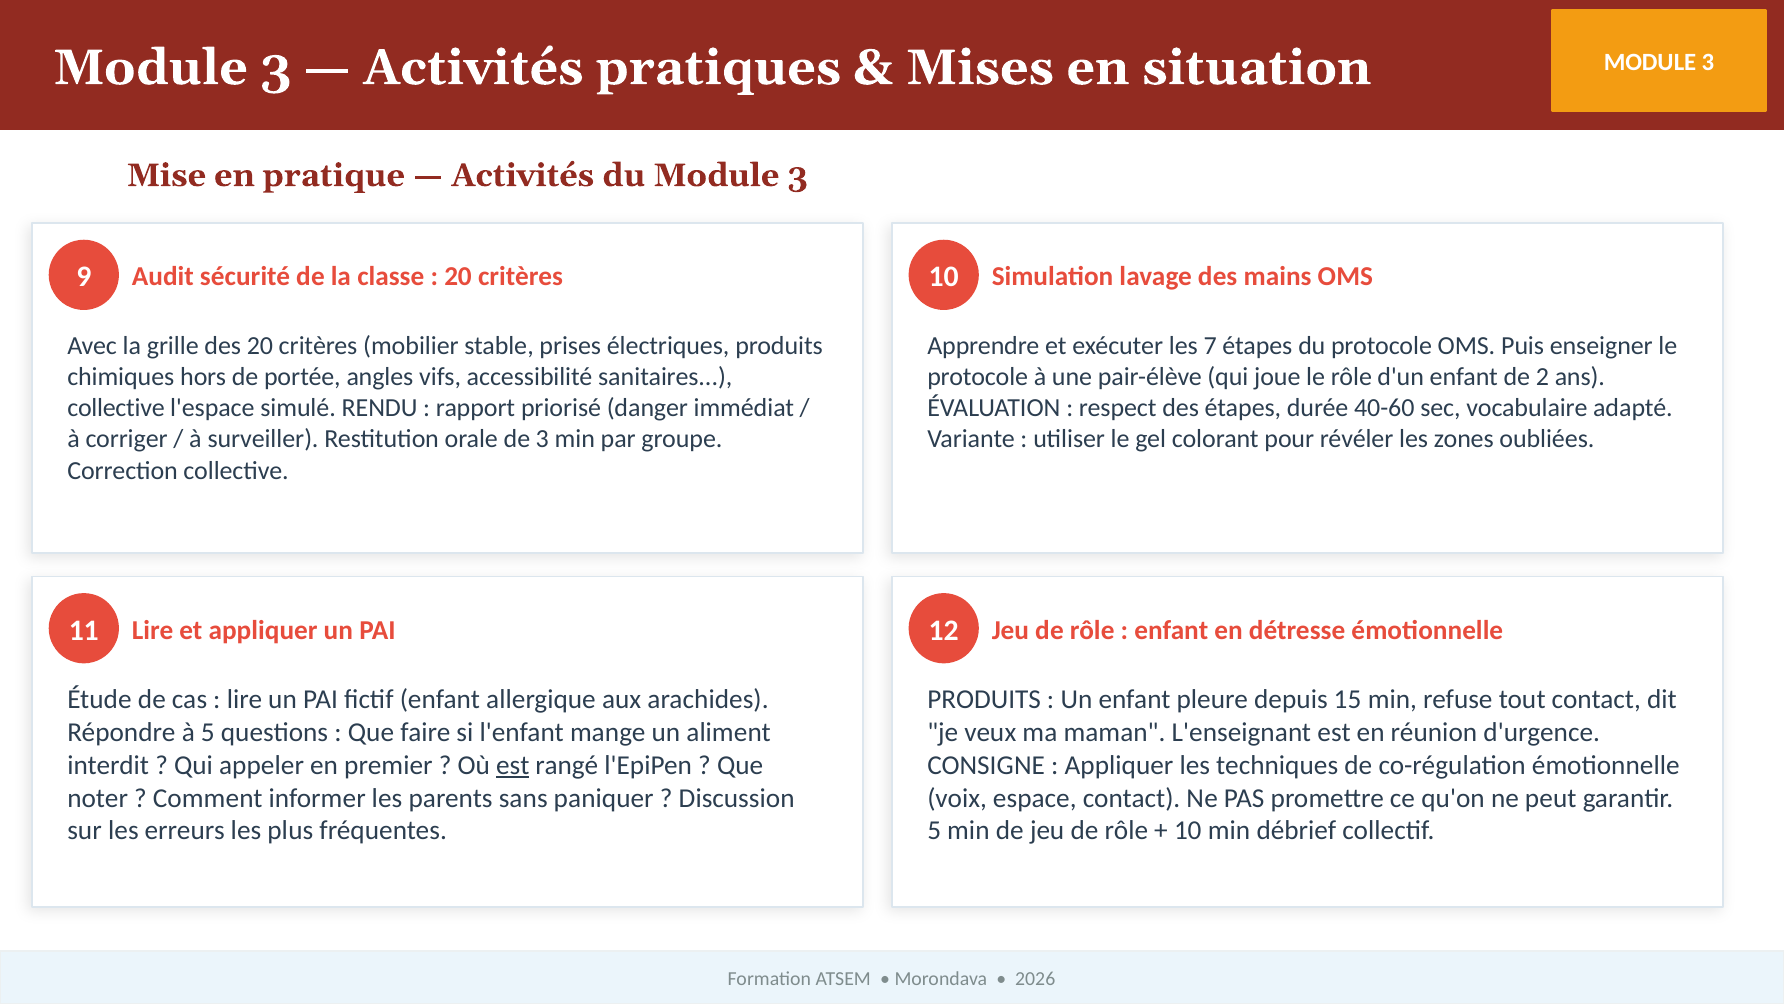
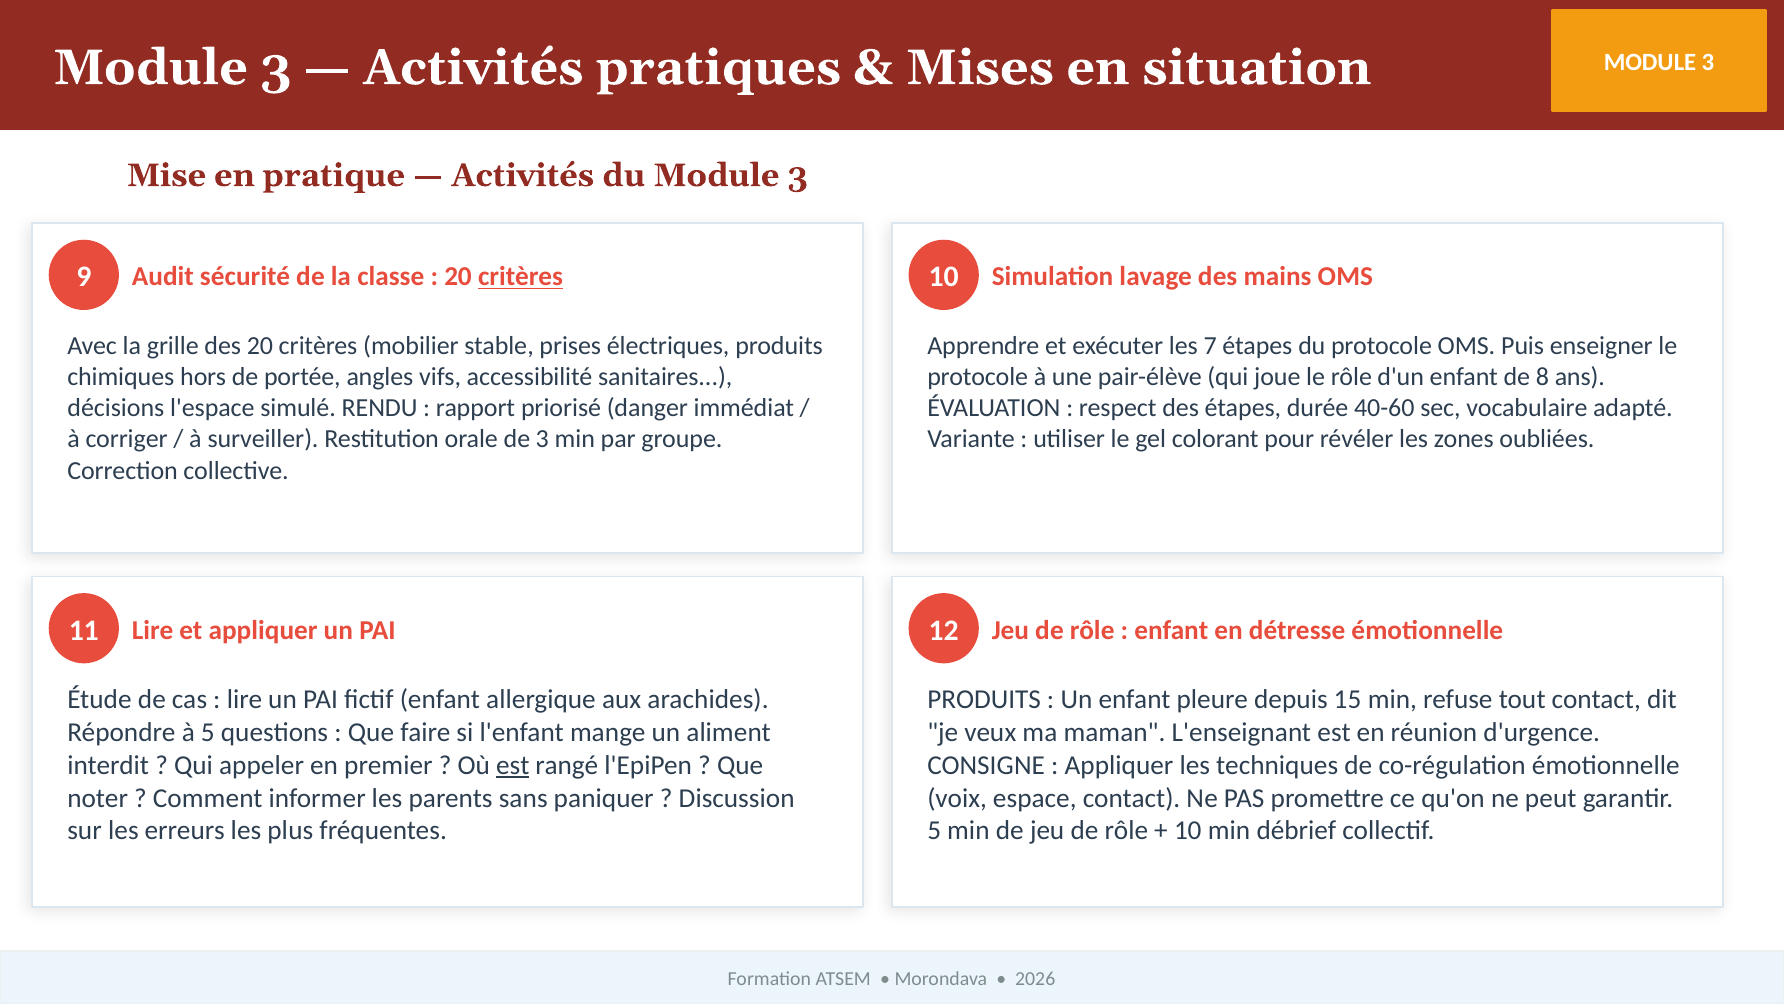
critères at (521, 277) underline: none -> present
2: 2 -> 8
collective at (116, 408): collective -> décisions
